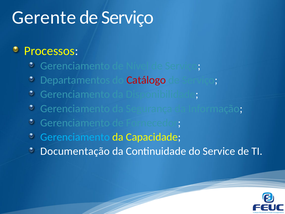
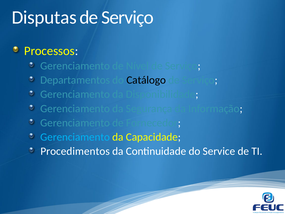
Gerente: Gerente -> Disputas
Catálogo colour: red -> black
Documentação: Documentação -> Procedimentos
